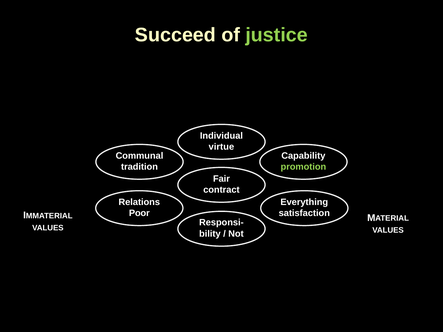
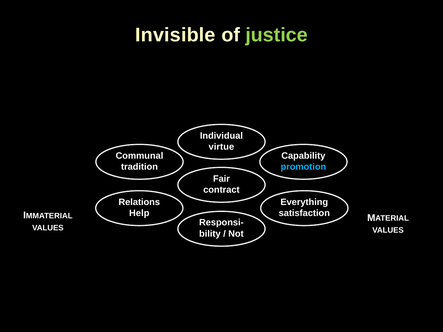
Succeed: Succeed -> Invisible
promotion colour: light green -> light blue
Poor: Poor -> Help
